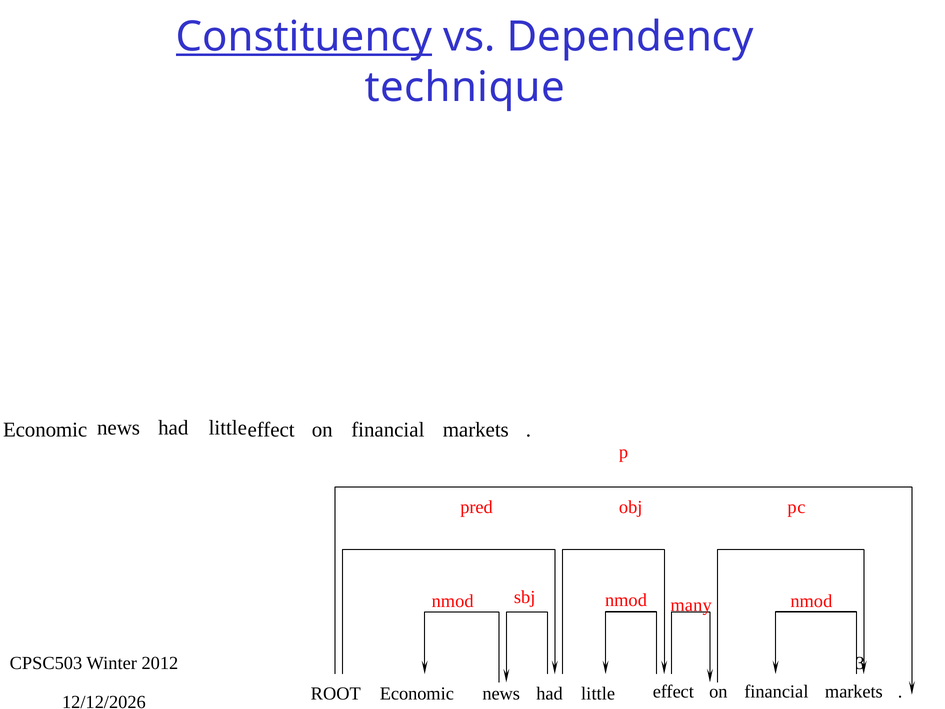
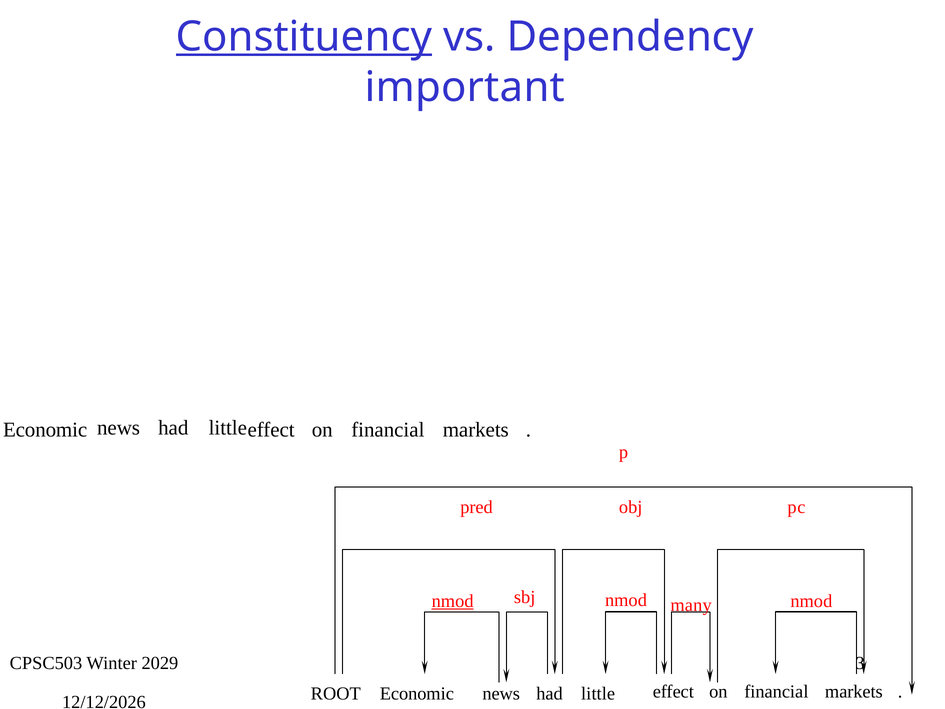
technique: technique -> important
nmod at (453, 601) underline: none -> present
2012: 2012 -> 2029
